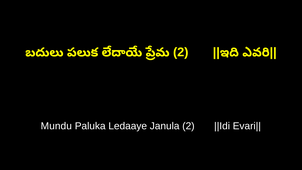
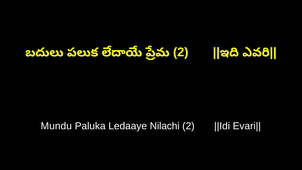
Janula: Janula -> Nilachi
